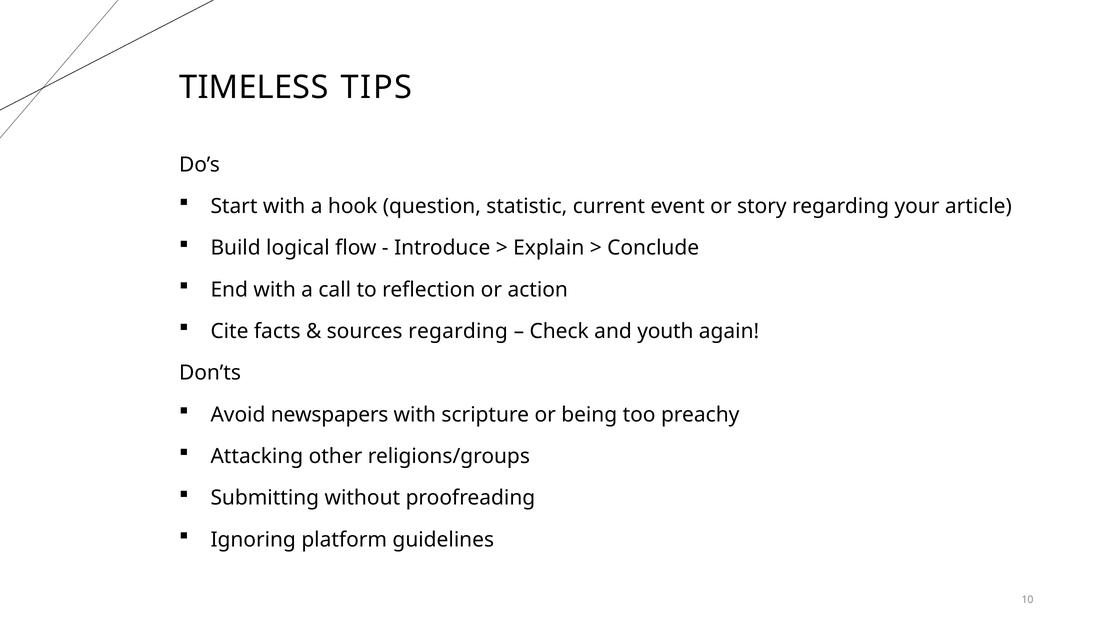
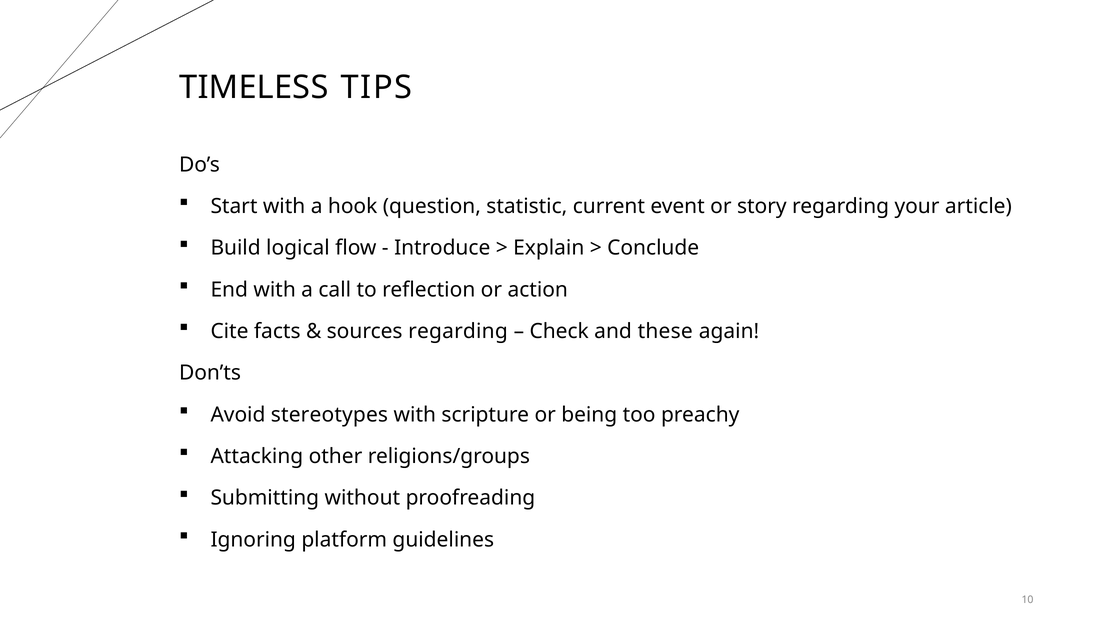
youth: youth -> these
newspapers: newspapers -> stereotypes
